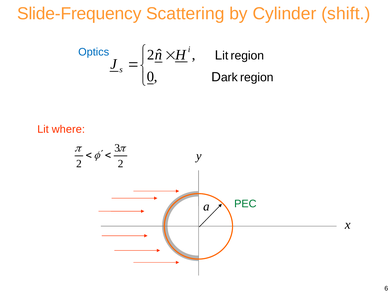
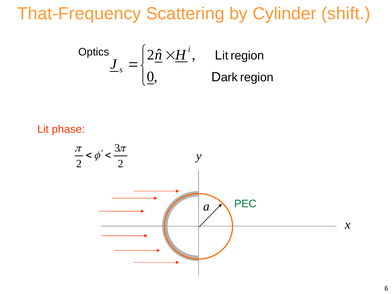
Slide-Frequency: Slide-Frequency -> That-Frequency
Optics colour: blue -> black
where: where -> phase
